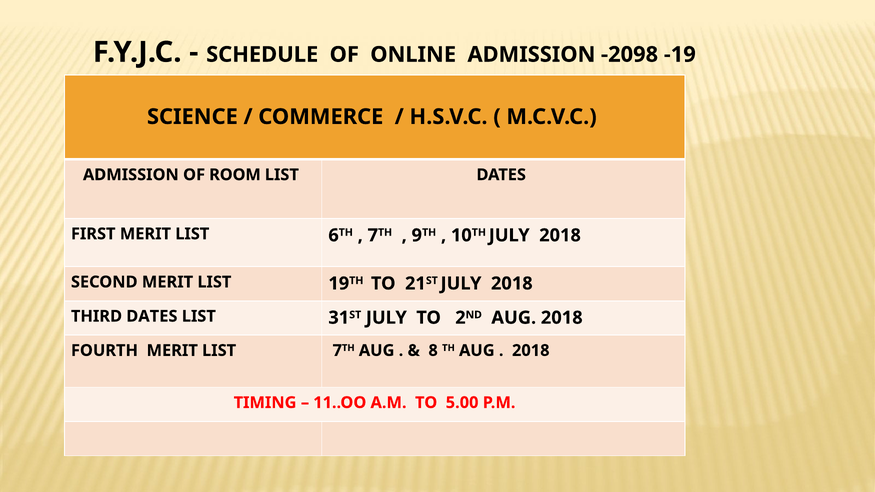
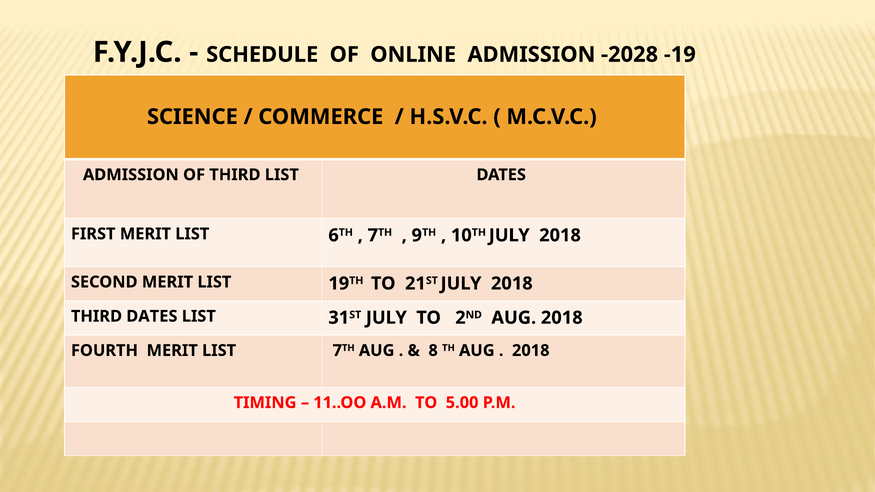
-2098: -2098 -> -2028
OF ROOM: ROOM -> THIRD
